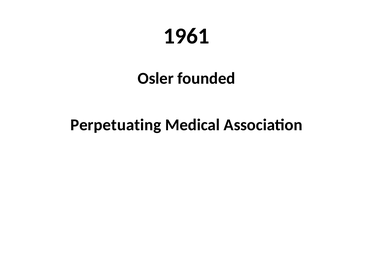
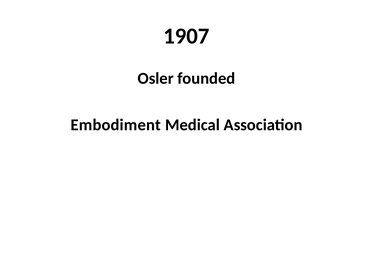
1961: 1961 -> 1907
Perpetuating: Perpetuating -> Embodiment
